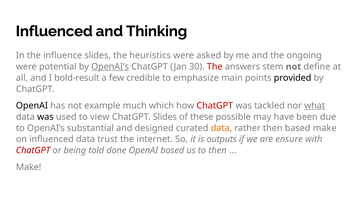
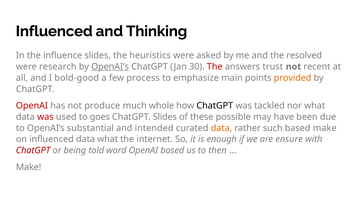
ongoing: ongoing -> resolved
potential: potential -> research
stem: stem -> trust
define: define -> recent
bold-result: bold-result -> bold-good
credible: credible -> process
provided colour: black -> orange
OpenAI at (32, 106) colour: black -> red
example: example -> produce
which: which -> whole
ChatGPT at (215, 106) colour: red -> black
what at (315, 106) underline: present -> none
was at (45, 117) colour: black -> red
view: view -> goes
designed: designed -> intended
rather then: then -> such
data trust: trust -> what
outputs: outputs -> enough
done: done -> word
